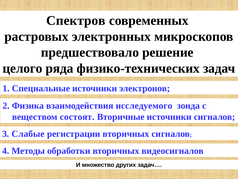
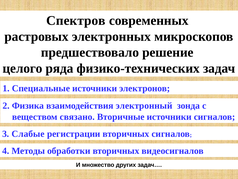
исследуемого: исследуемого -> электронный
состоят: состоят -> связано
